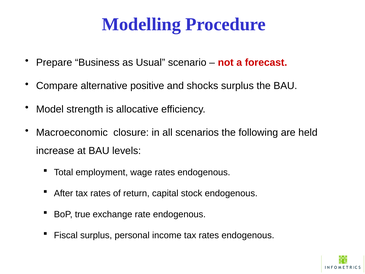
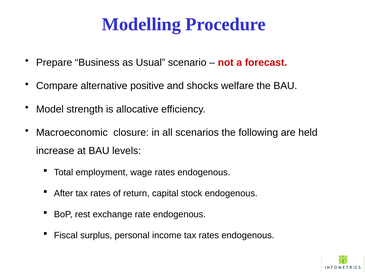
shocks surplus: surplus -> welfare
true: true -> rest
